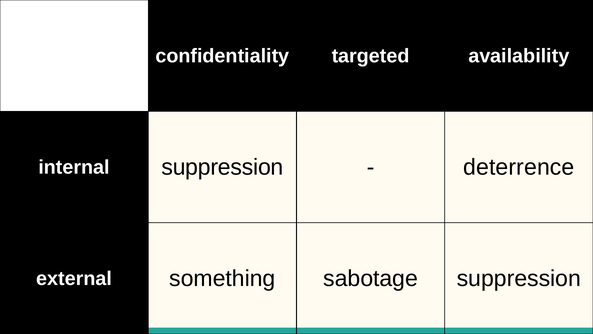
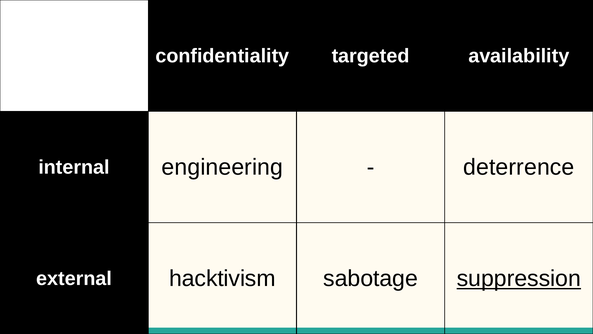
internal suppression: suppression -> engineering
something: something -> hacktivism
suppression at (519, 278) underline: none -> present
